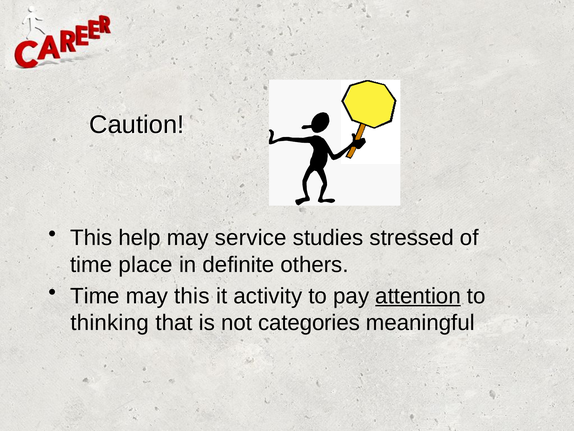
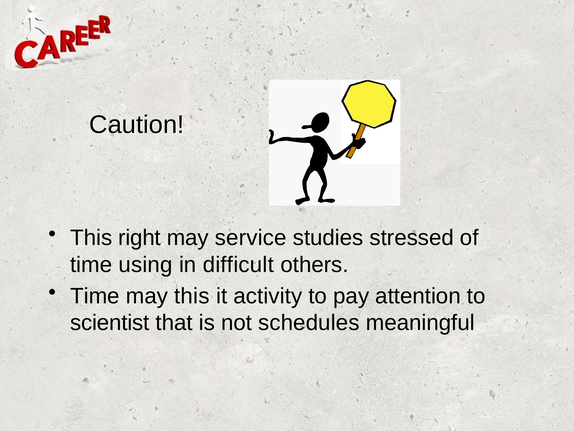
help: help -> right
place: place -> using
definite: definite -> difficult
attention underline: present -> none
thinking: thinking -> scientist
categories: categories -> schedules
